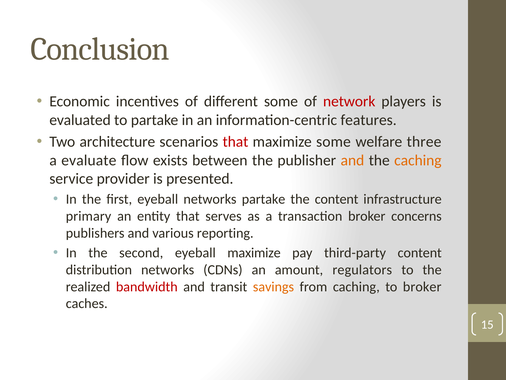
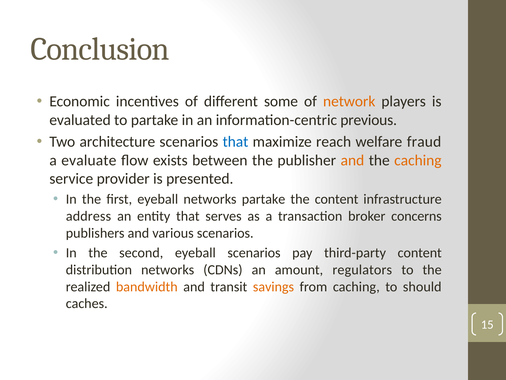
network colour: red -> orange
features: features -> previous
that at (235, 142) colour: red -> blue
maximize some: some -> reach
three: three -> fraud
primary: primary -> address
various reporting: reporting -> scenarios
eyeball maximize: maximize -> scenarios
bandwidth colour: red -> orange
to broker: broker -> should
